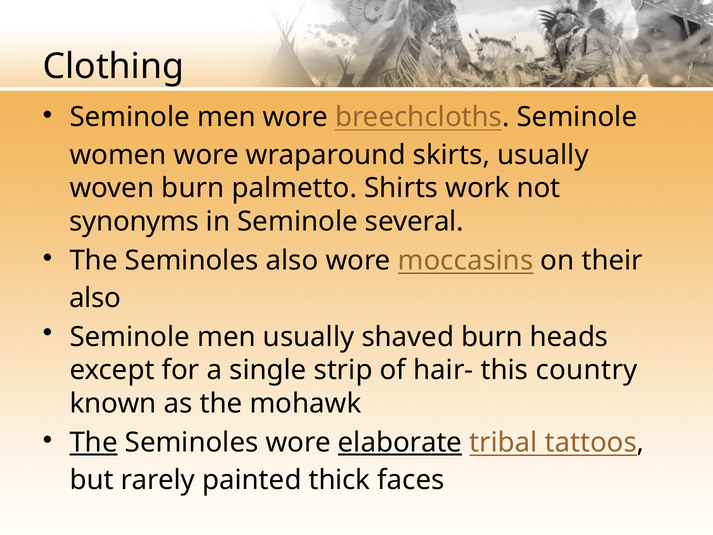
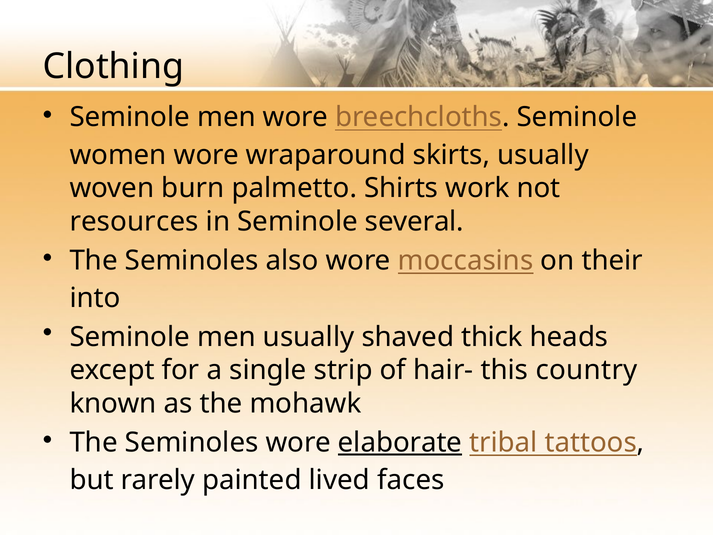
synonyms: synonyms -> resources
also at (95, 298): also -> into
shaved burn: burn -> thick
The at (94, 442) underline: present -> none
thick: thick -> lived
